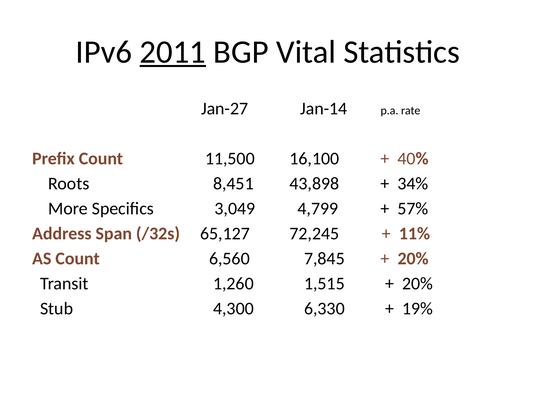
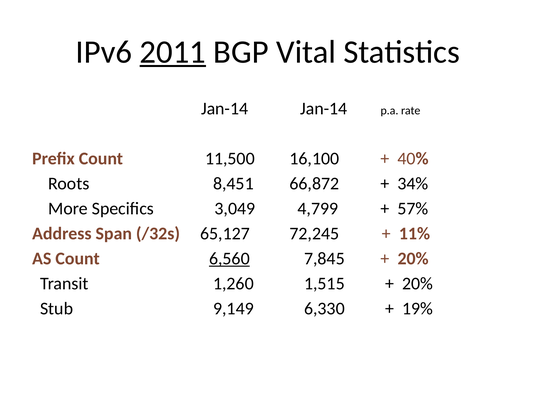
Jan-27 at (225, 108): Jan-27 -> Jan-14
43,898: 43,898 -> 66,872
6,560 underline: none -> present
4,300: 4,300 -> 9,149
